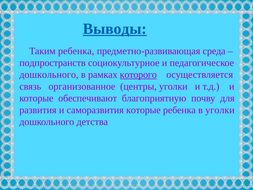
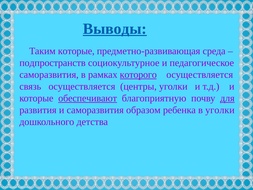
Таким ребенка: ребенка -> которые
дошкольного at (49, 75): дошкольного -> саморазвития
связь организованное: организованное -> осуществляется
обеспечивают underline: none -> present
для underline: none -> present
саморазвития которые: которые -> образом
